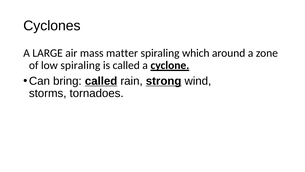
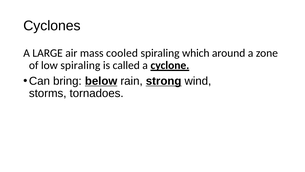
matter: matter -> cooled
bring called: called -> below
